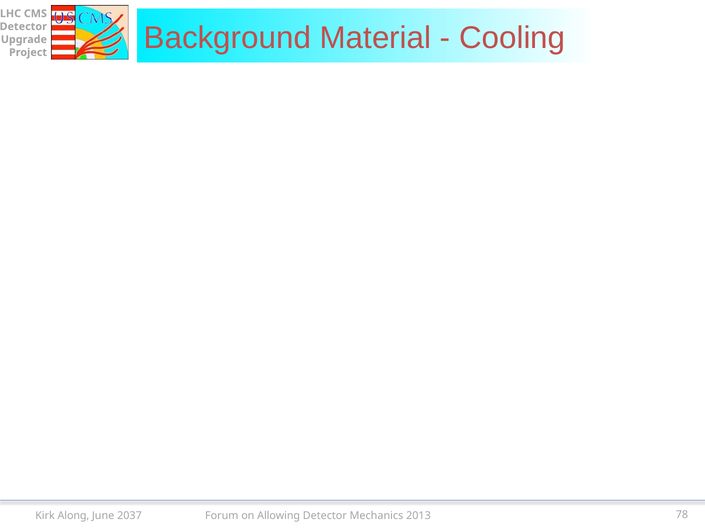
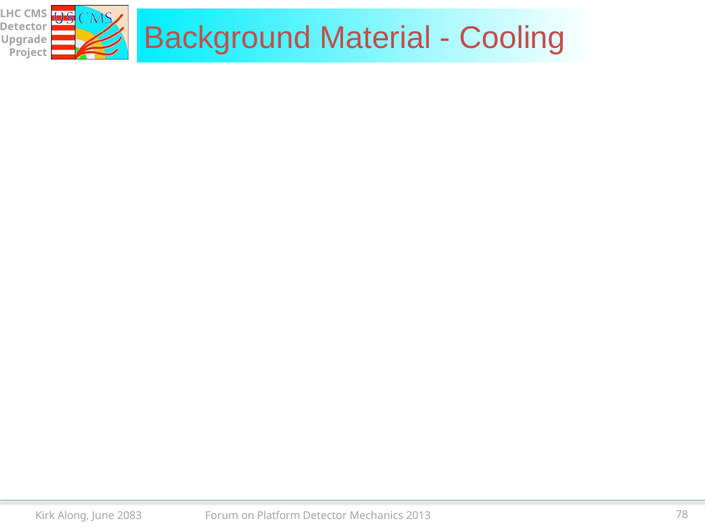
2037: 2037 -> 2083
Allowing: Allowing -> Platform
